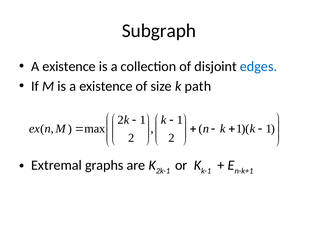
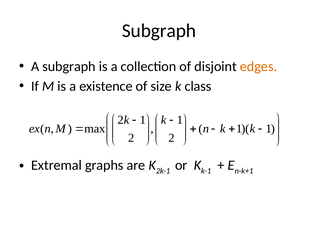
existence at (69, 67): existence -> subgraph
edges colour: blue -> orange
path: path -> class
